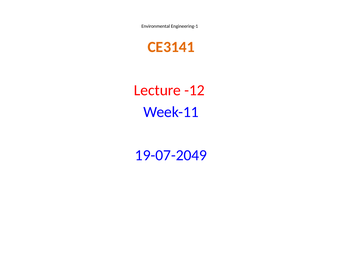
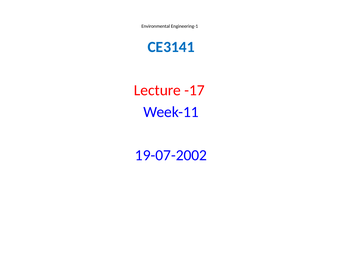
CE3141 colour: orange -> blue
-12: -12 -> -17
19-07-2049: 19-07-2049 -> 19-07-2002
